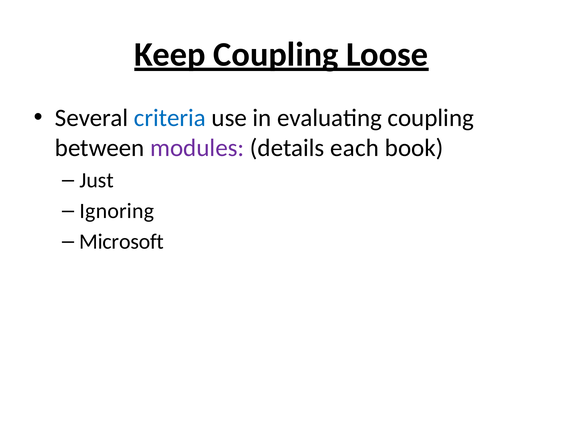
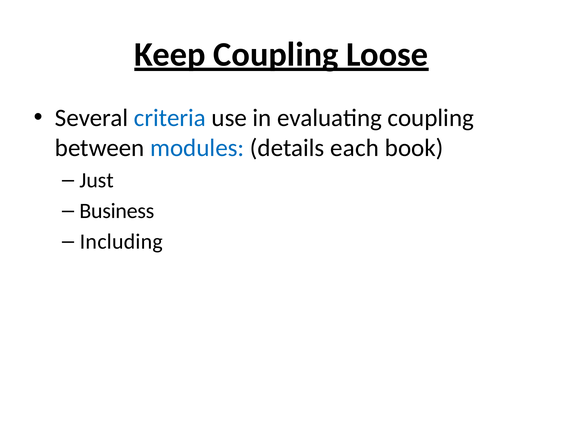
modules colour: purple -> blue
Ignoring: Ignoring -> Business
Microsoft: Microsoft -> Including
